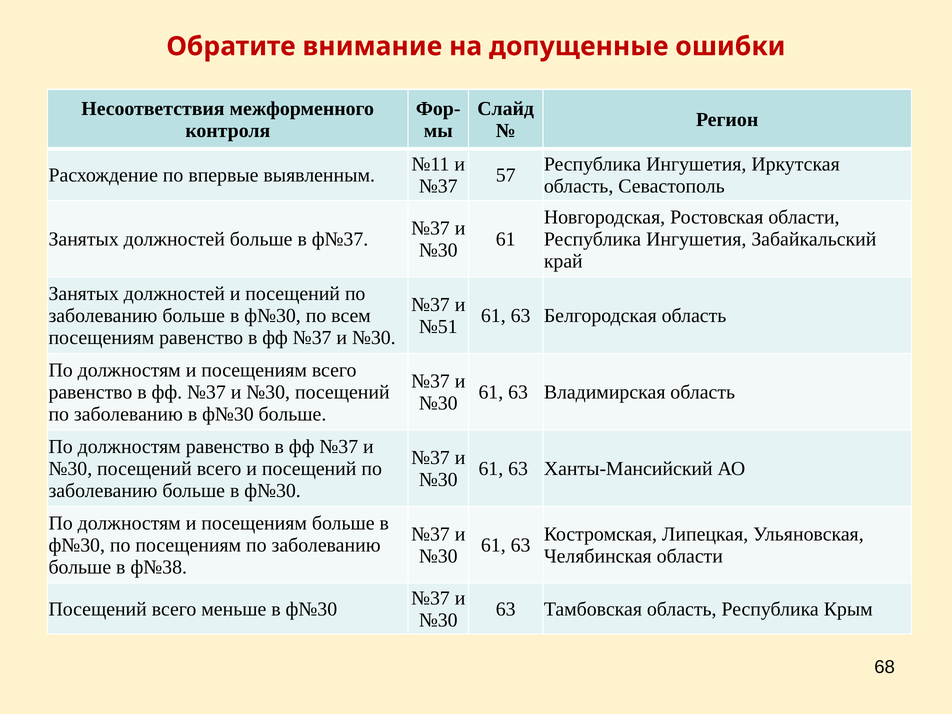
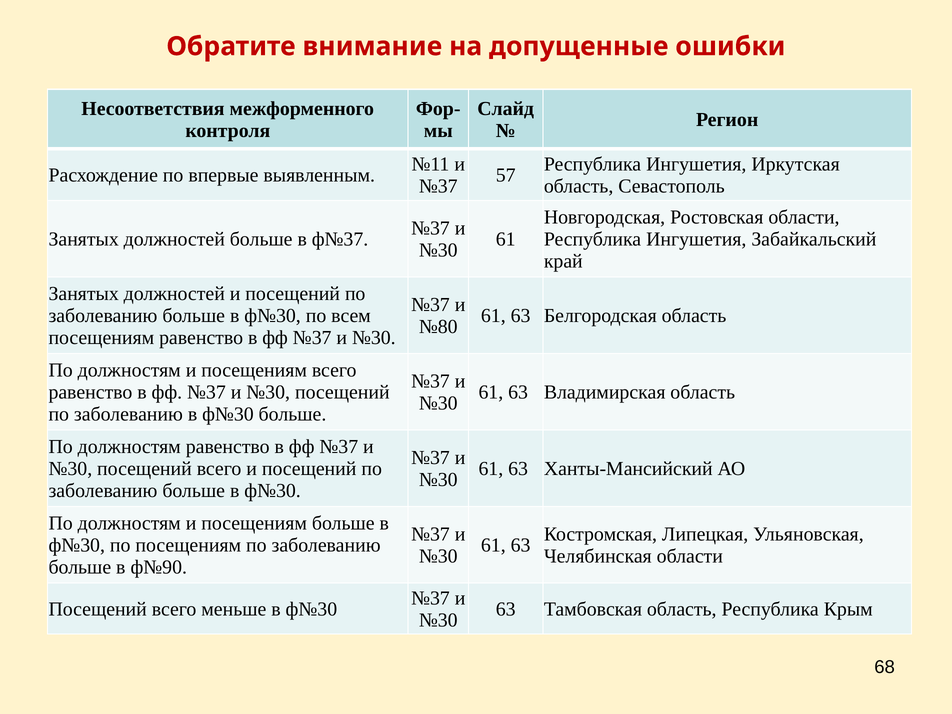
№51: №51 -> №80
ф№38: ф№38 -> ф№90
